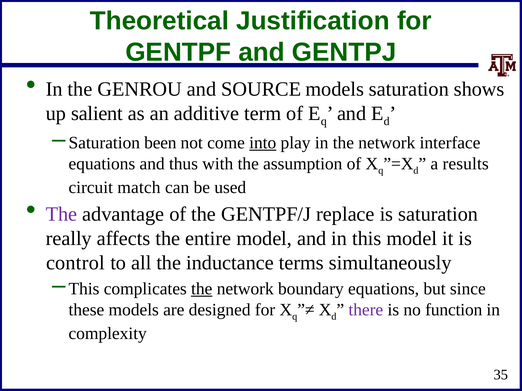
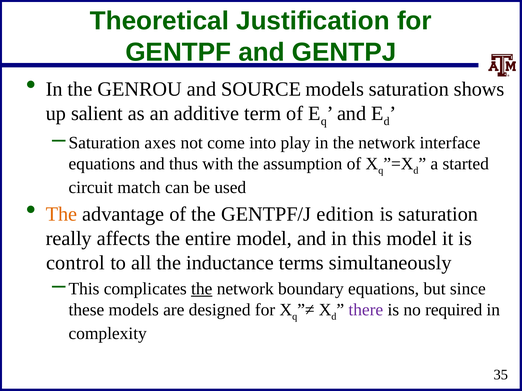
been: been -> axes
into underline: present -> none
results: results -> started
The at (61, 214) colour: purple -> orange
replace: replace -> edition
function: function -> required
